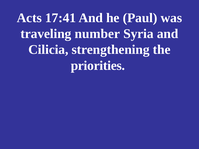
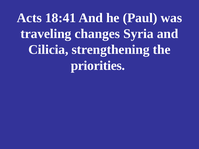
17:41: 17:41 -> 18:41
number: number -> changes
